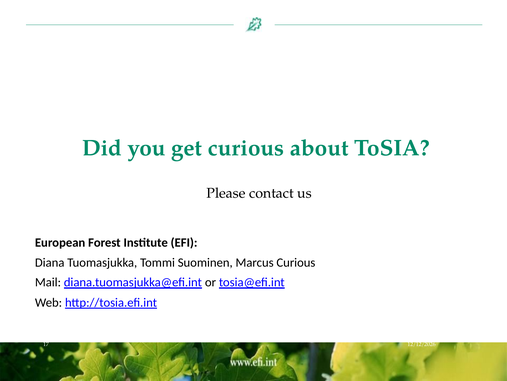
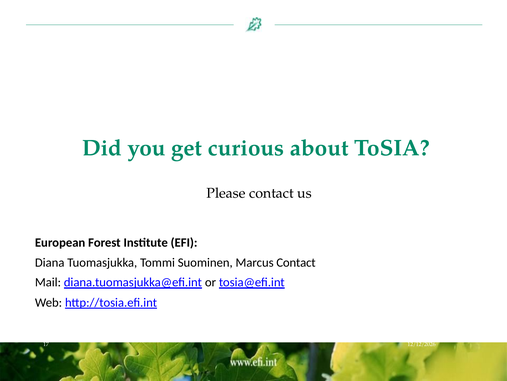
Marcus Curious: Curious -> Contact
